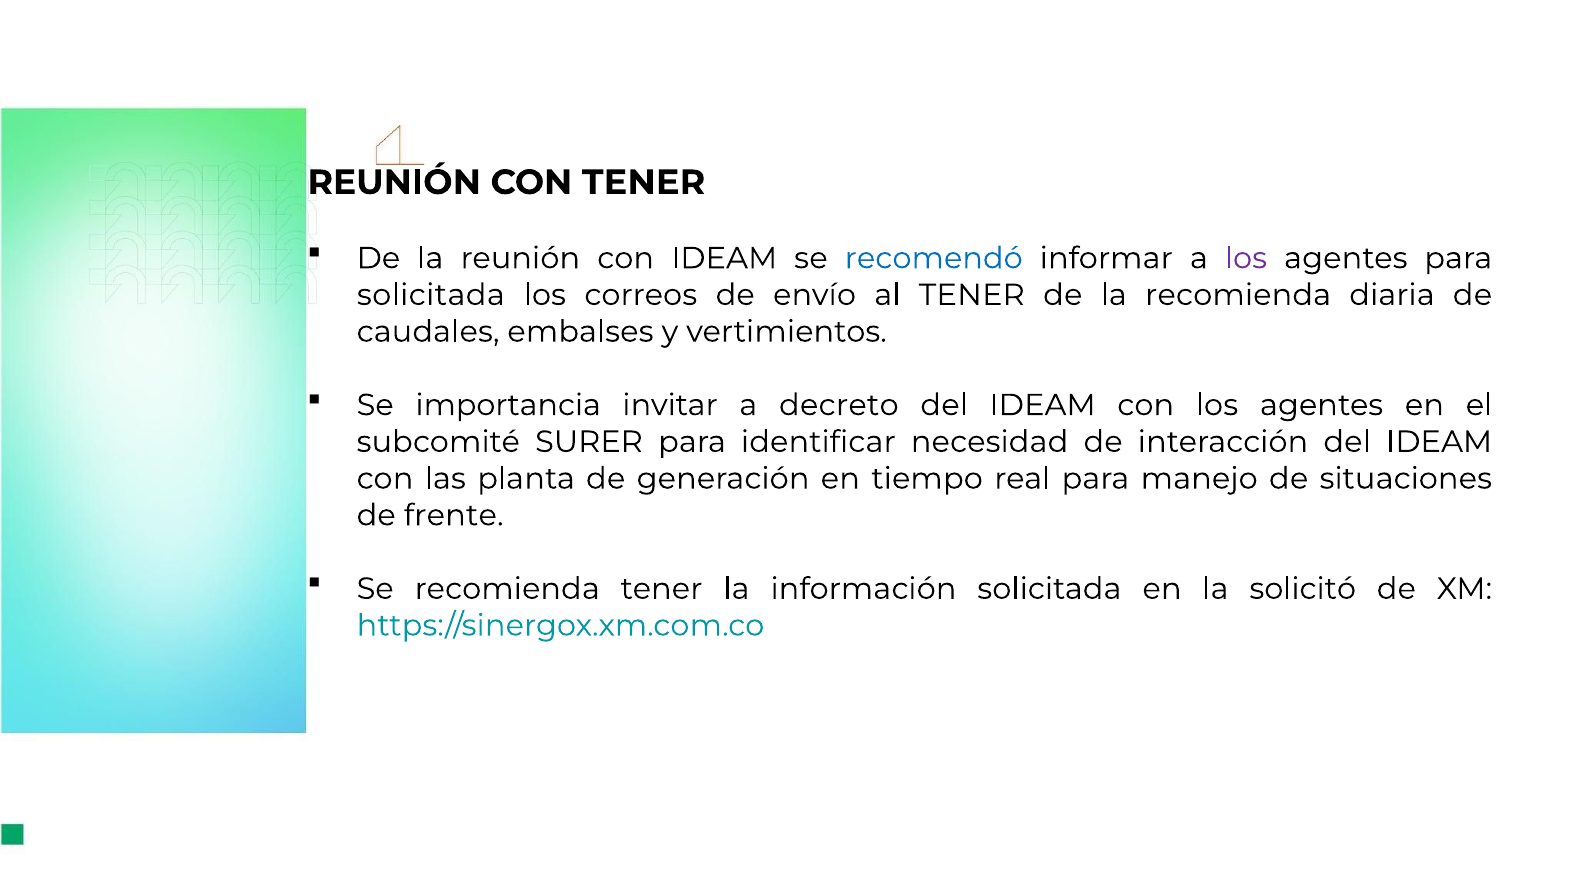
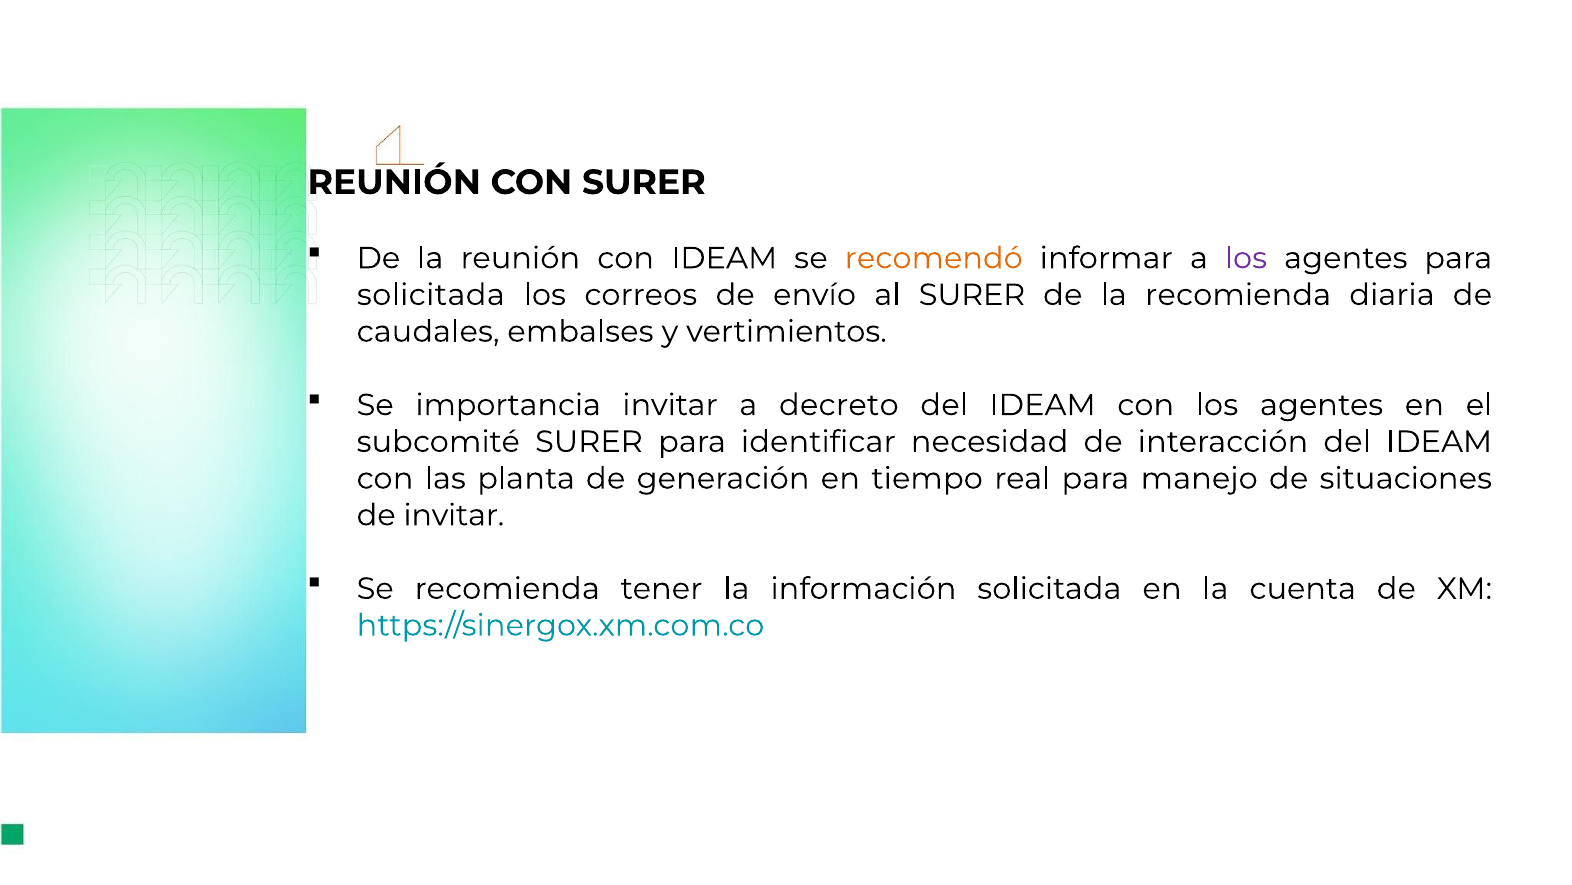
CON TENER: TENER -> SURER
recomendó colour: blue -> orange
al TENER: TENER -> SURER
de frente: frente -> invitar
solicitó: solicitó -> cuenta
